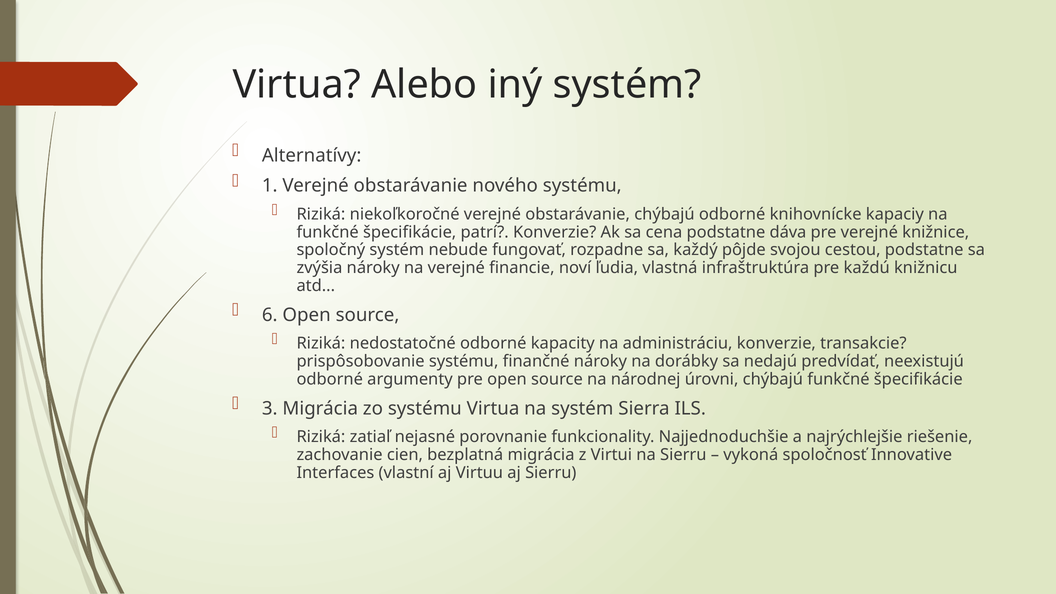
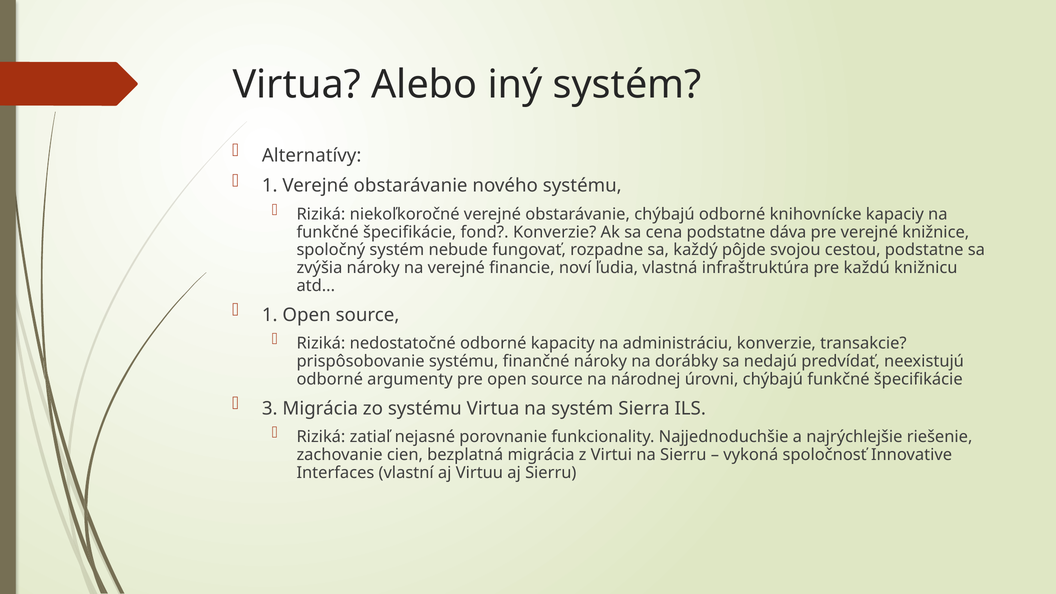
patrí: patrí -> fond
6 at (270, 315): 6 -> 1
